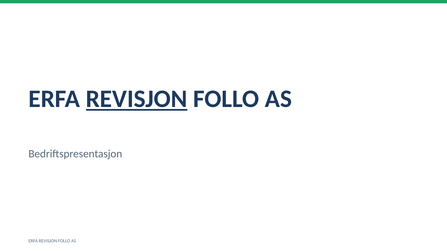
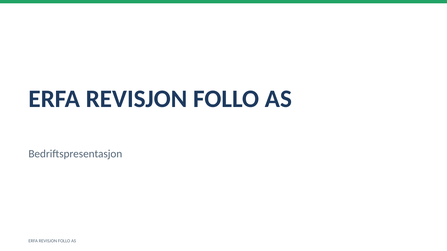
REVISJON at (137, 99) underline: present -> none
